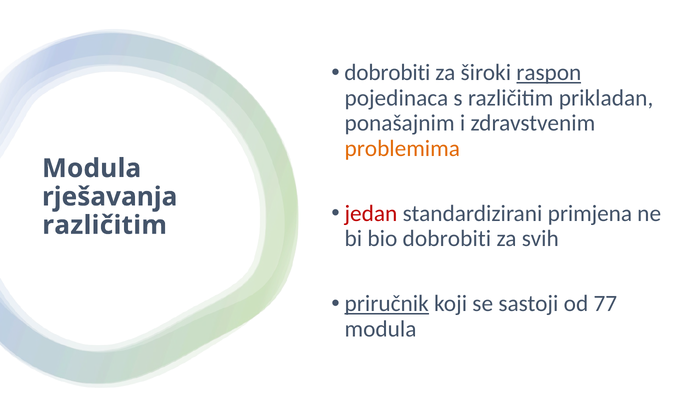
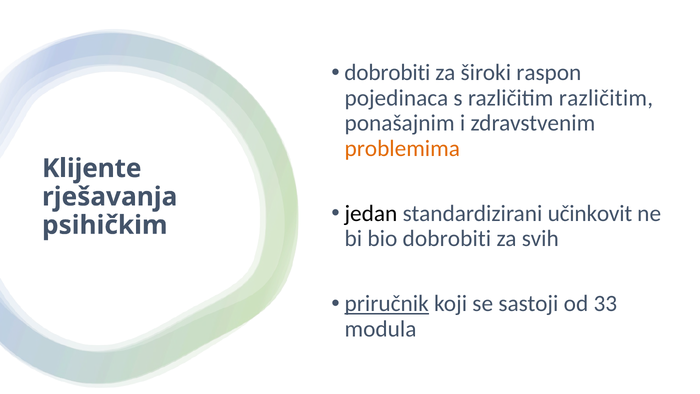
raspon underline: present -> none
različitim prikladan: prikladan -> različitim
Modula at (92, 168): Modula -> Klijente
jedan colour: red -> black
primjena: primjena -> učinkovit
različitim at (105, 225): različitim -> psihičkim
77: 77 -> 33
